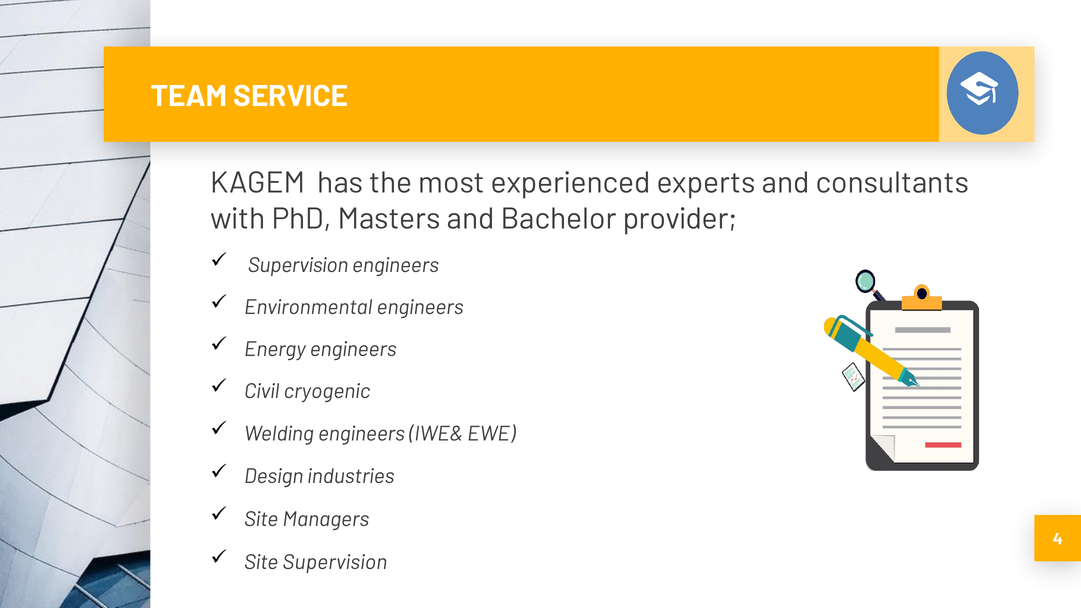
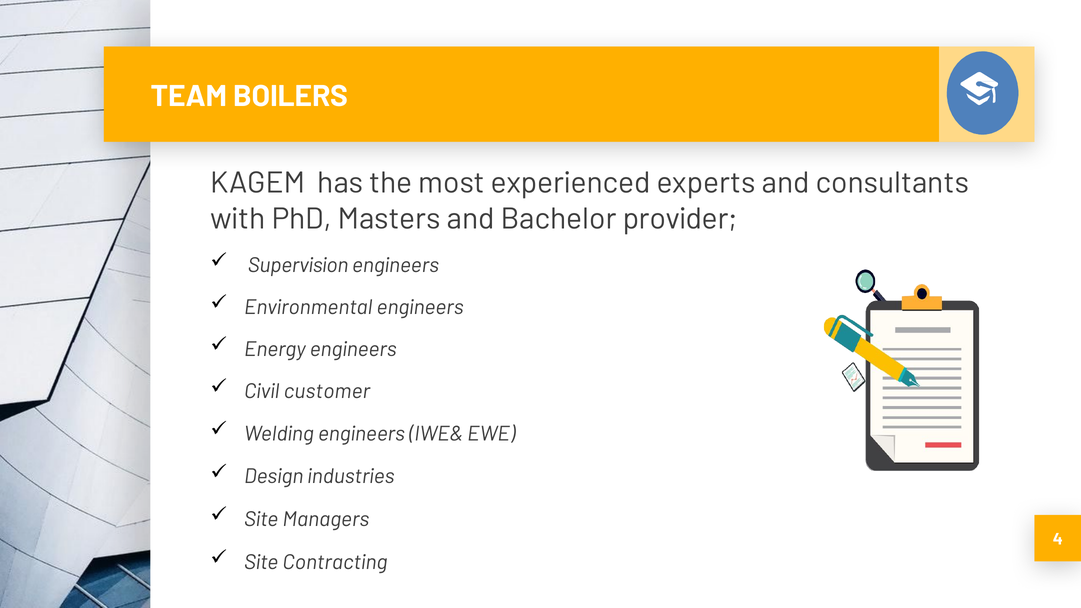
SERVICE: SERVICE -> BOILERS
cryogenic: cryogenic -> customer
Site Supervision: Supervision -> Contracting
